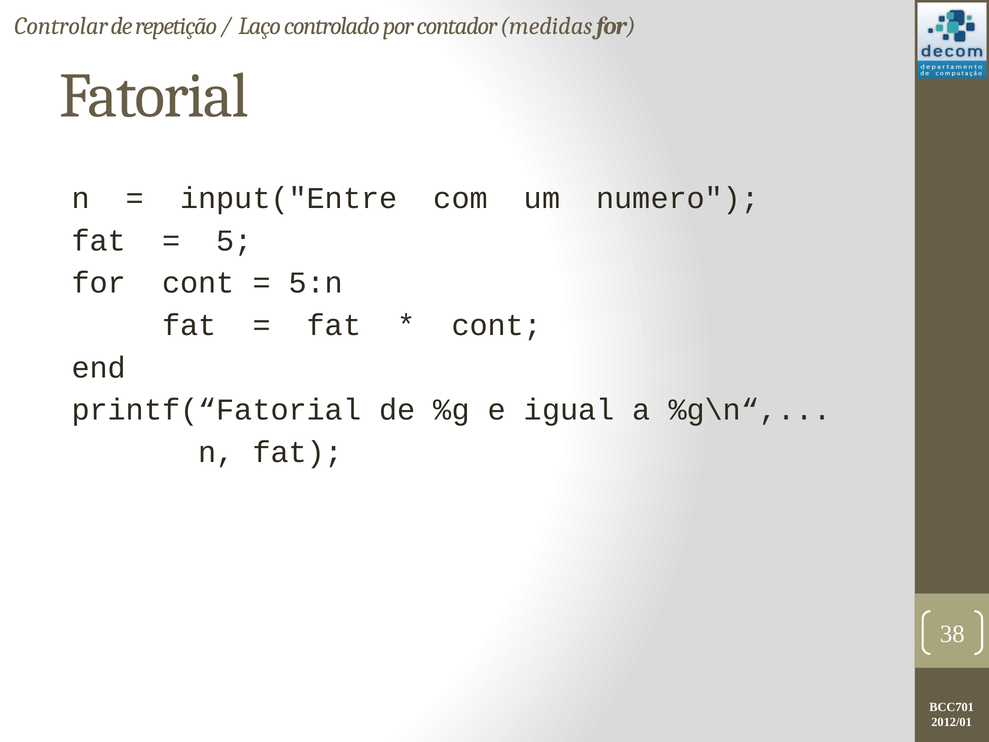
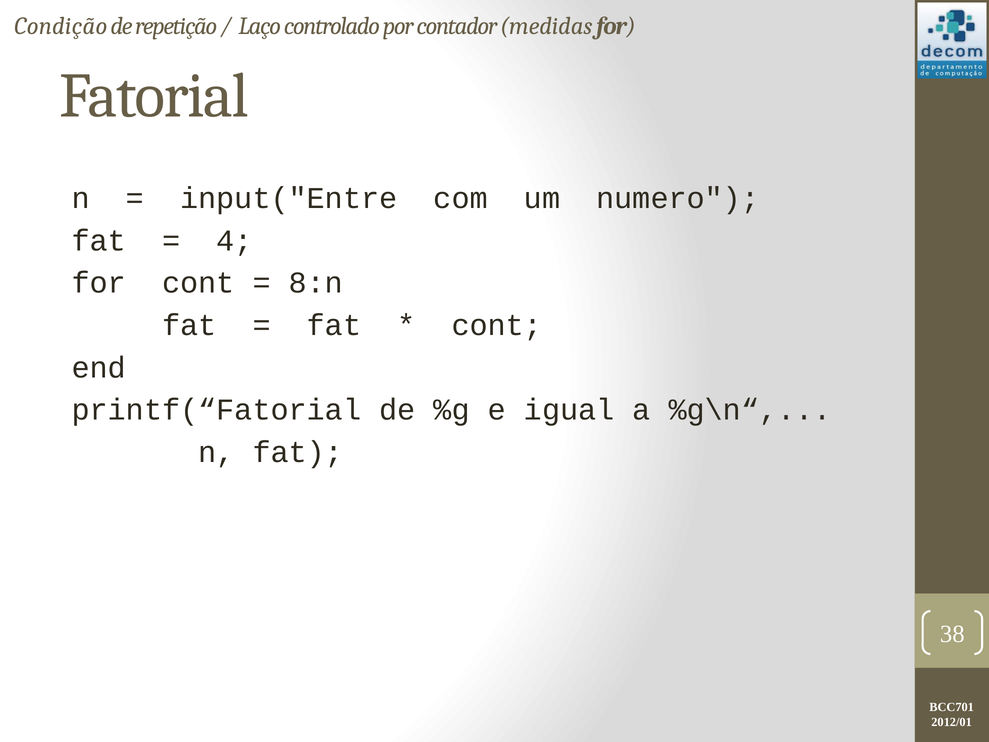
Controlar: Controlar -> Condição
5: 5 -> 4
5:n: 5:n -> 8:n
